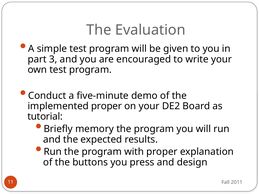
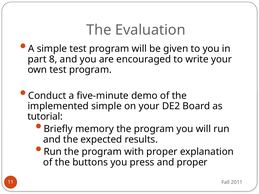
3: 3 -> 8
implemented proper: proper -> simple
and design: design -> proper
